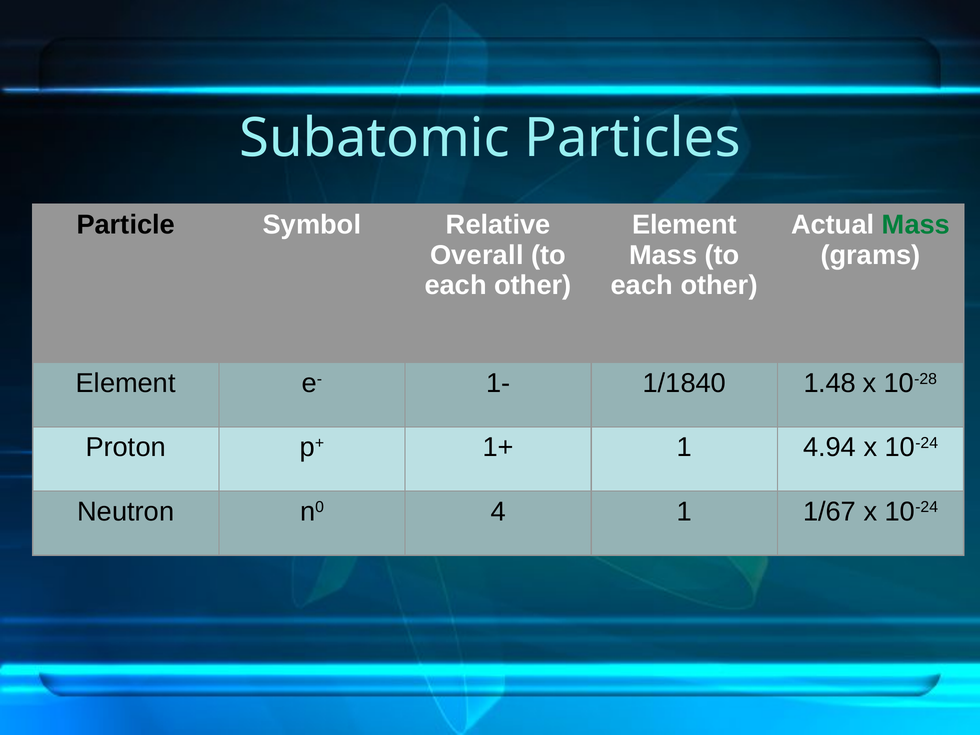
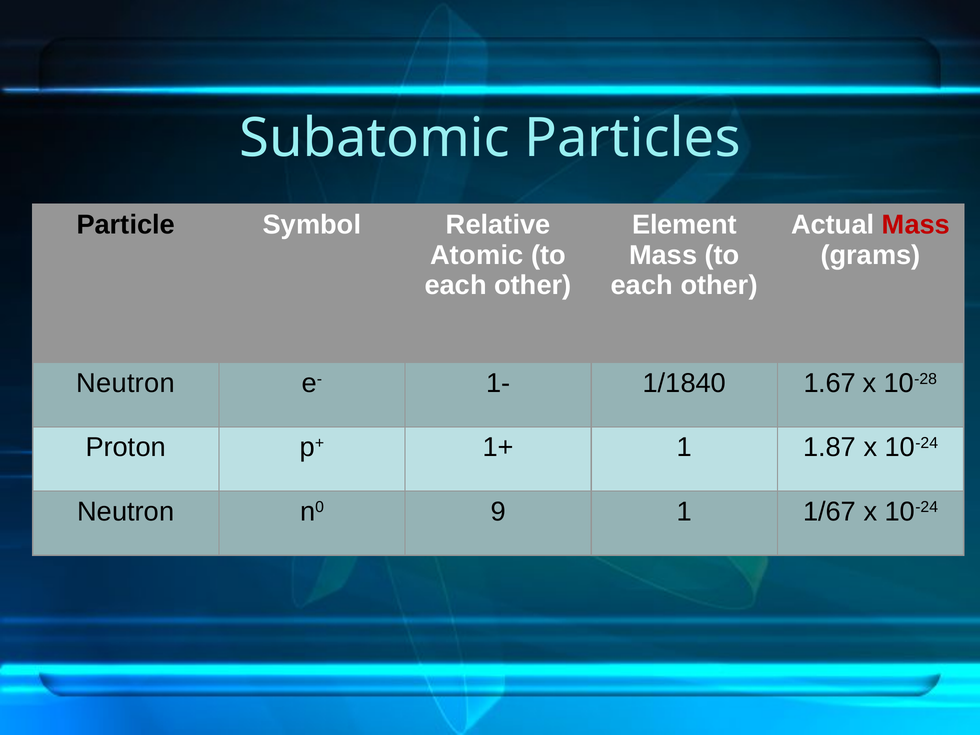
Mass at (916, 225) colour: green -> red
Overall: Overall -> Atomic
Element at (126, 383): Element -> Neutron
1.48: 1.48 -> 1.67
4.94: 4.94 -> 1.87
4: 4 -> 9
